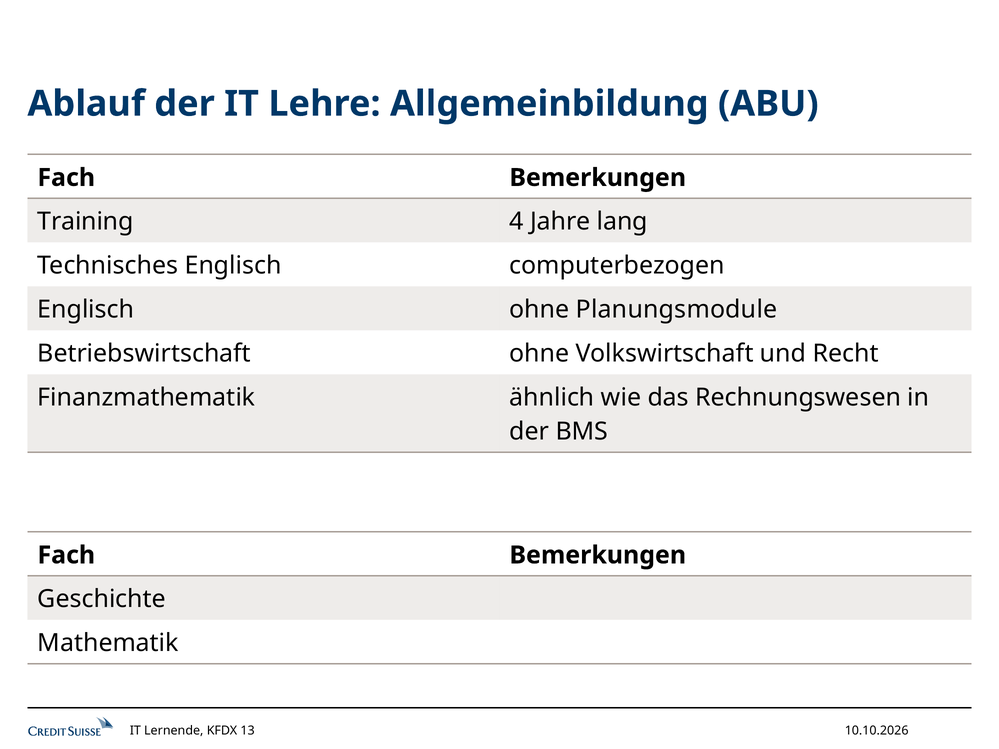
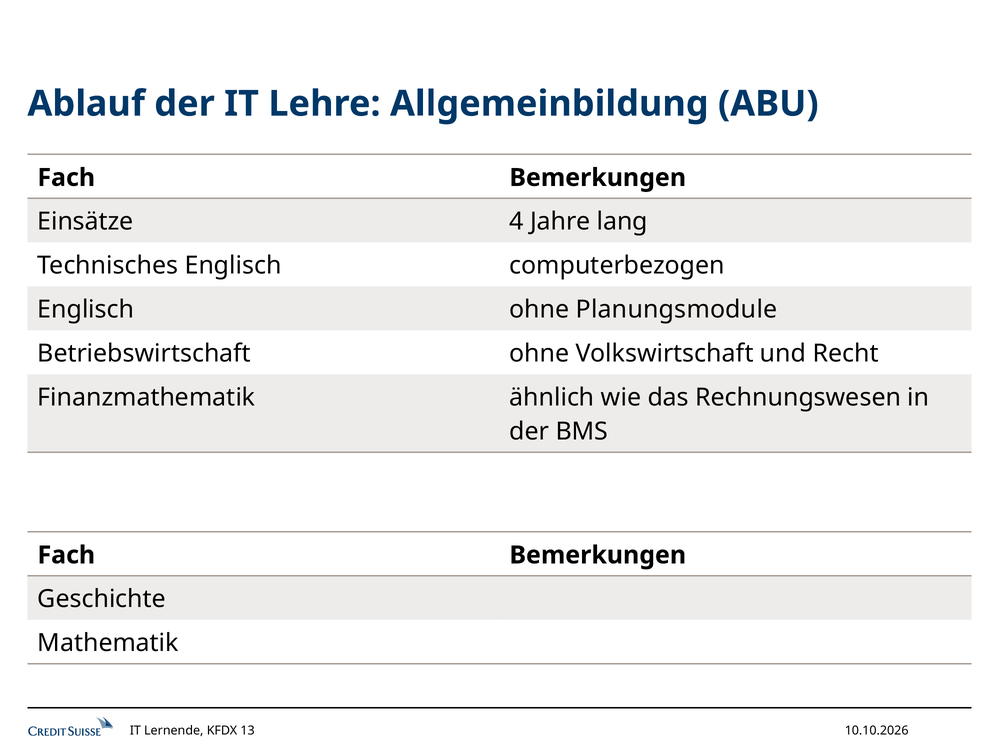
Training: Training -> Einsätze
